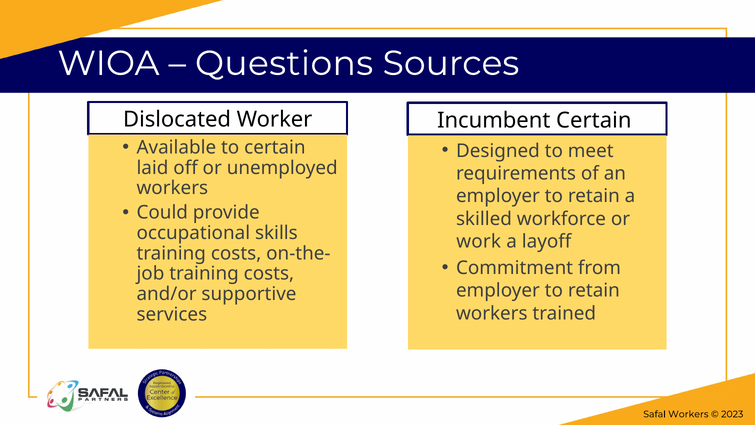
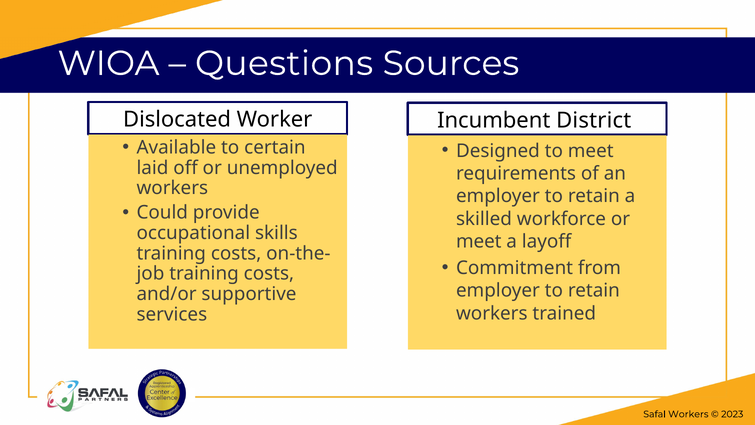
Incumbent Certain: Certain -> District
work at (479, 241): work -> meet
